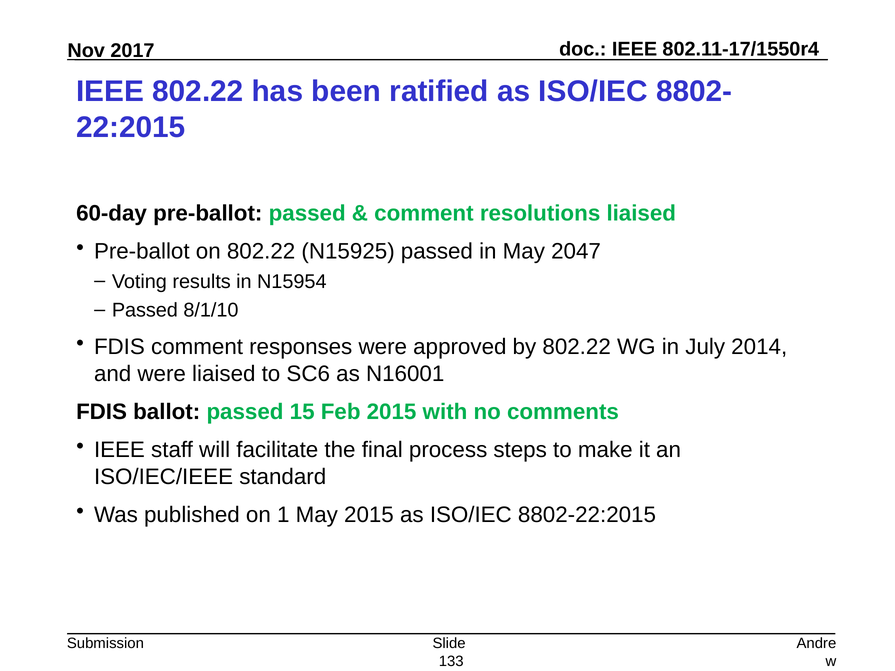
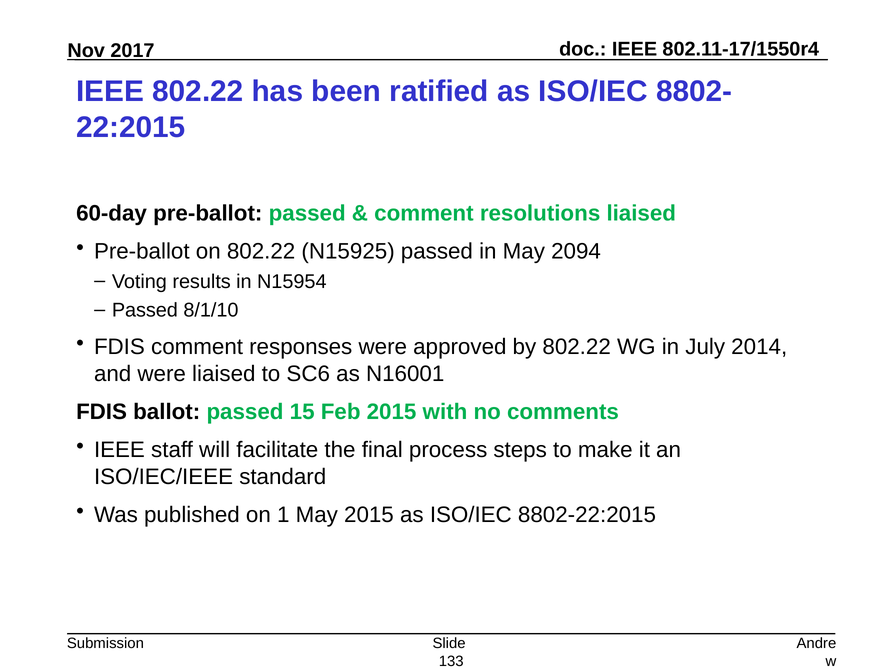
2047: 2047 -> 2094
